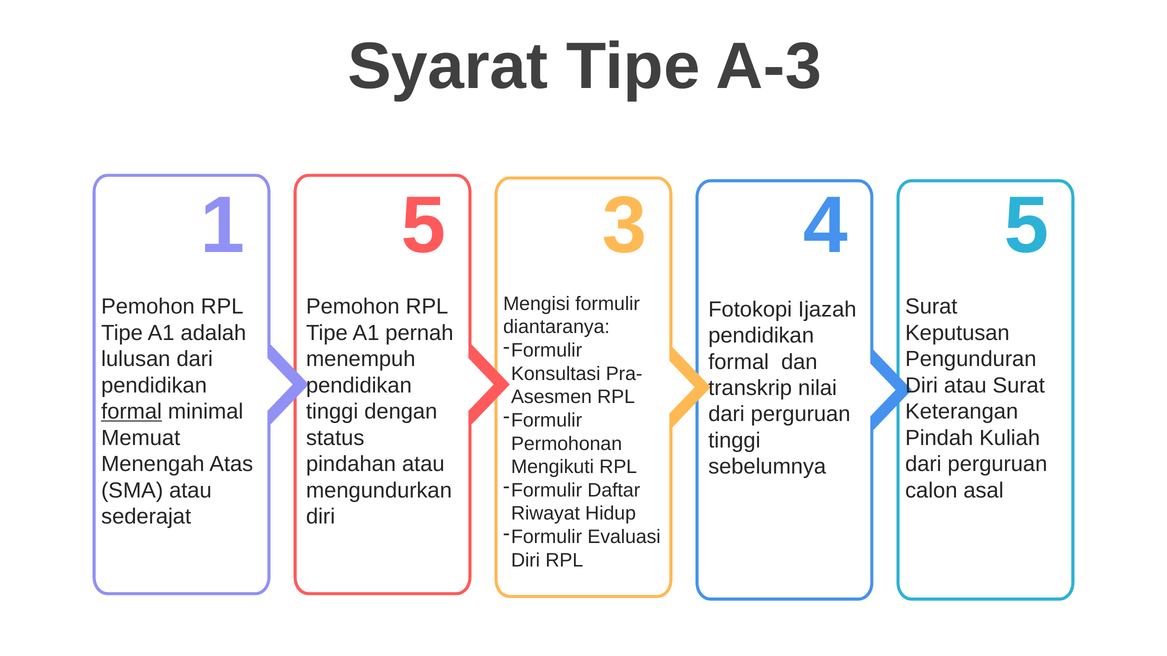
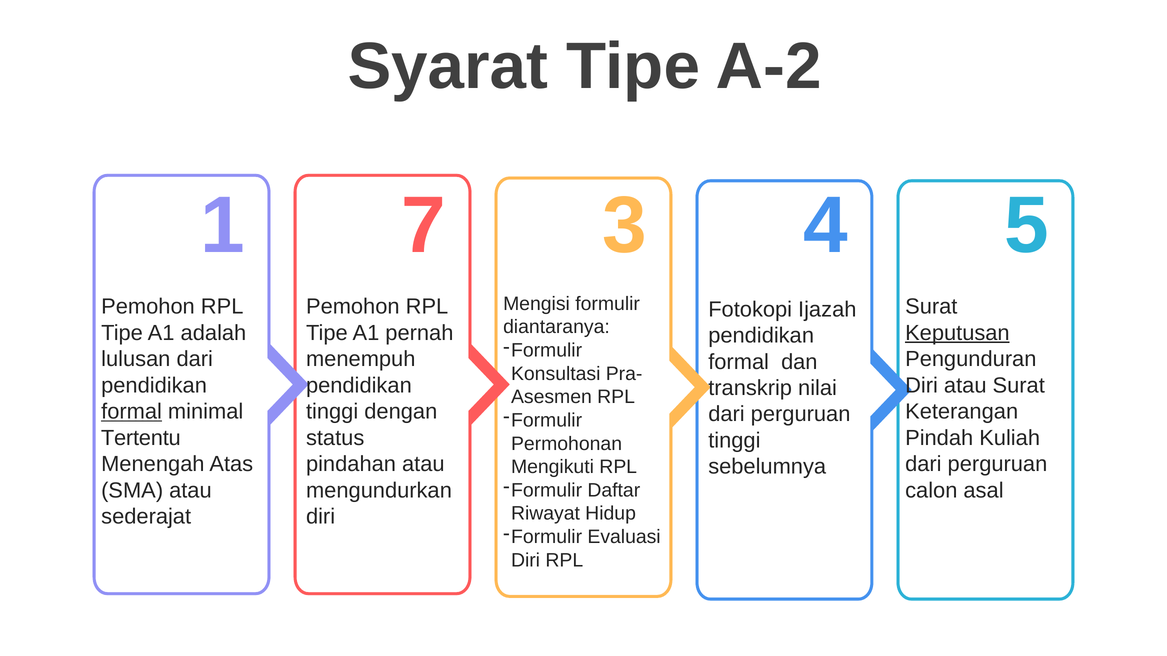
A-3: A-3 -> A-2
1 5: 5 -> 7
Keputusan underline: none -> present
Memuat: Memuat -> Tertentu
